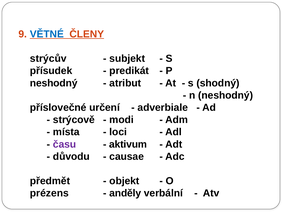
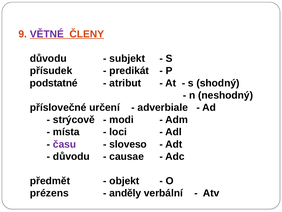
VĚTNÉ colour: blue -> purple
strýcův at (48, 58): strýcův -> důvodu
neshodný at (54, 83): neshodný -> podstatné
aktivum: aktivum -> sloveso
